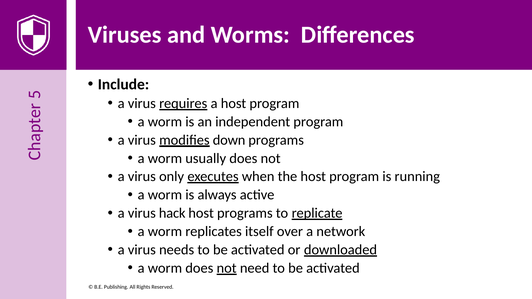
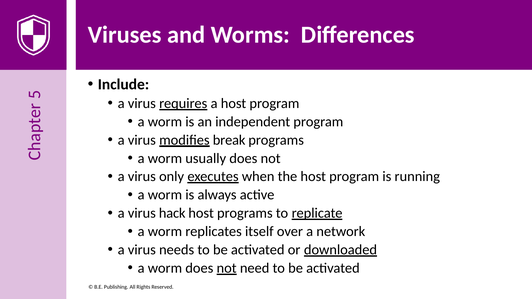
down: down -> break
